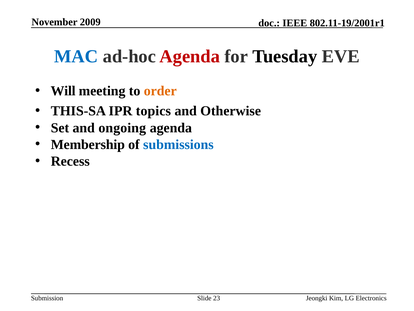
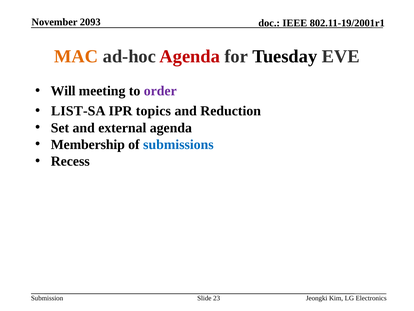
2009: 2009 -> 2093
MAC colour: blue -> orange
order colour: orange -> purple
THIS-SA: THIS-SA -> LIST-SA
Otherwise: Otherwise -> Reduction
ongoing: ongoing -> external
